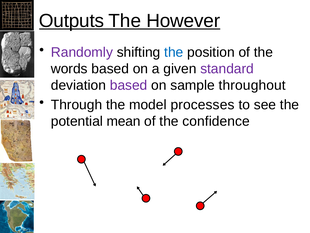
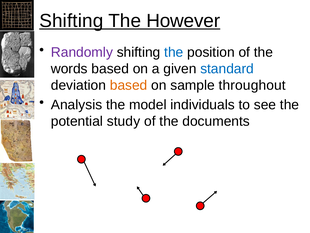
Outputs at (71, 21): Outputs -> Shifting
standard colour: purple -> blue
based at (129, 85) colour: purple -> orange
Through: Through -> Analysis
processes: processes -> individuals
mean: mean -> study
confidence: confidence -> documents
